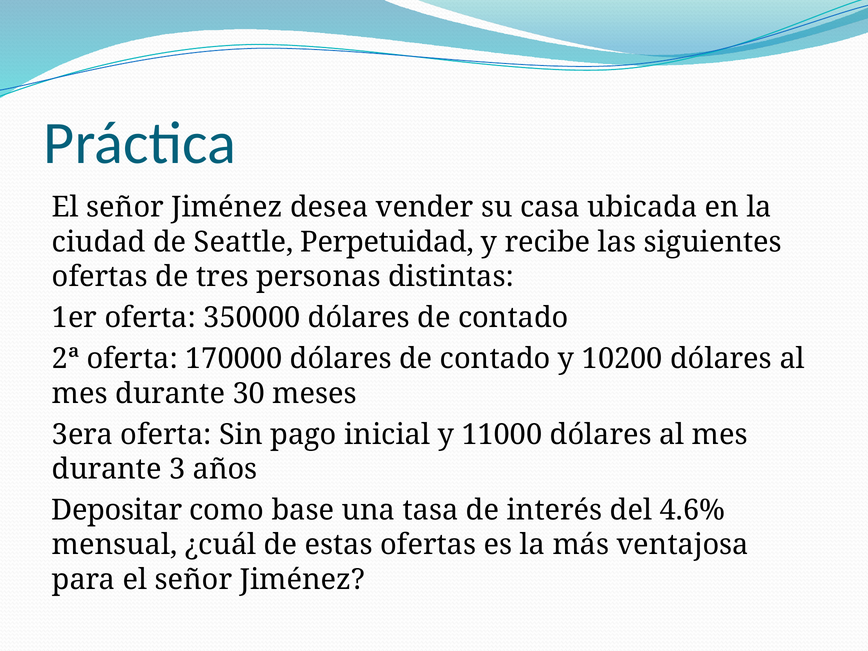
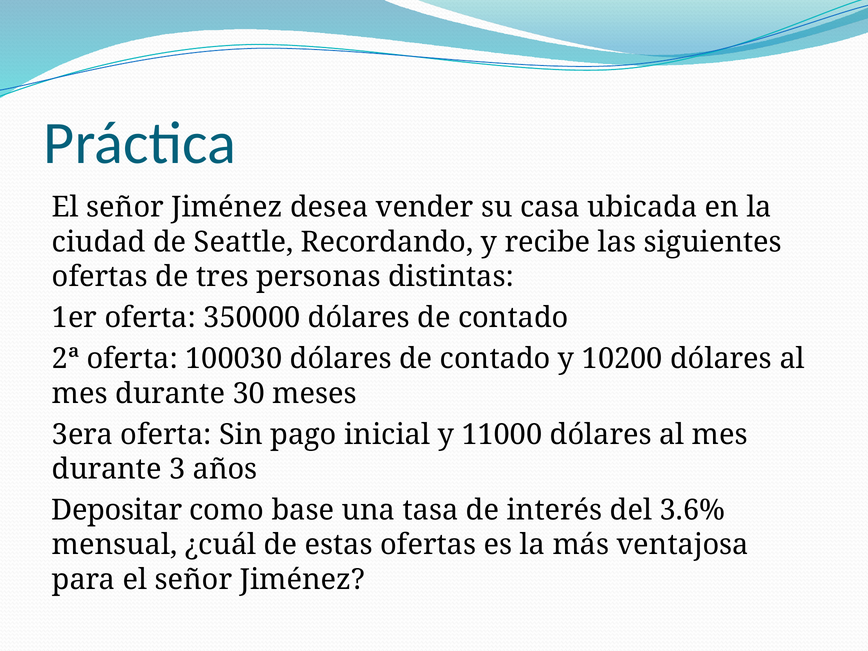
Perpetuidad: Perpetuidad -> Recordando
170000: 170000 -> 100030
4.6%: 4.6% -> 3.6%
